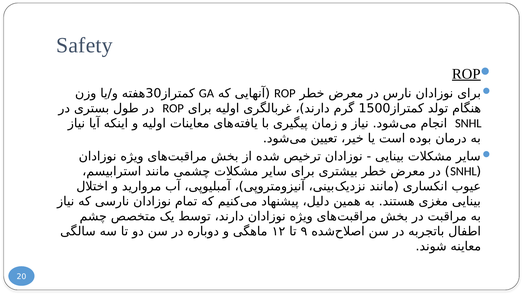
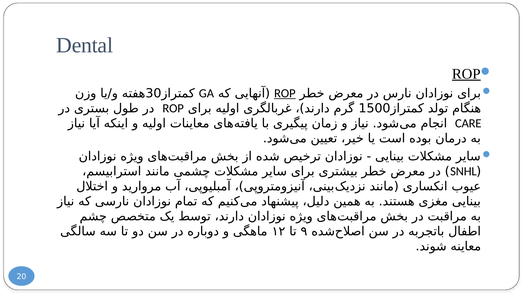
Safety: Safety -> Dental
ROP at (285, 93) underline: none -> present
SNHL at (468, 123): SNHL -> CARE
